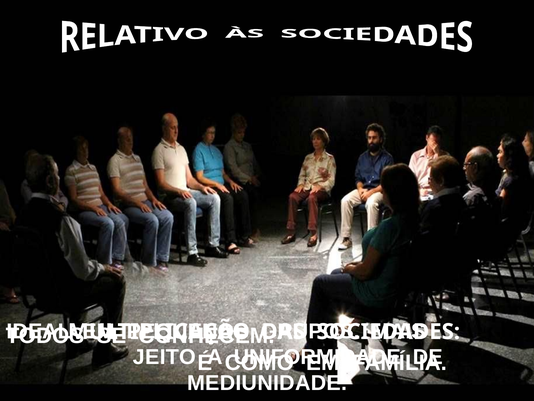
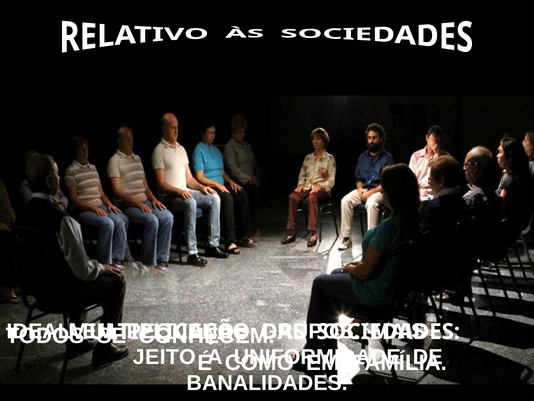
MEDIUNIDADE: MEDIUNIDADE -> BANALIDADES
